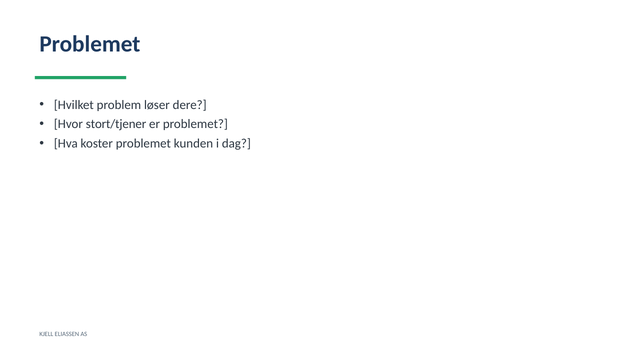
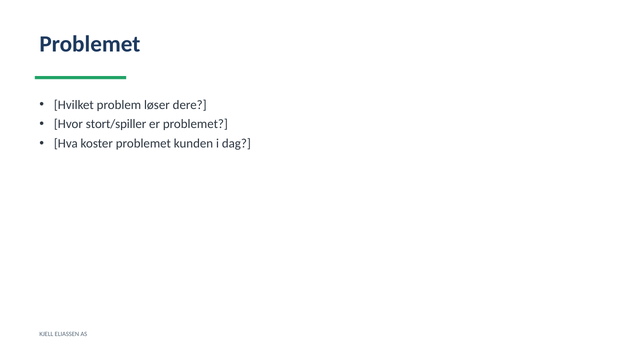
stort/tjener: stort/tjener -> stort/spiller
